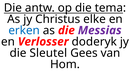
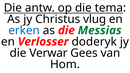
elke: elke -> vlug
Messias colour: purple -> green
Sleutel: Sleutel -> Verwar
